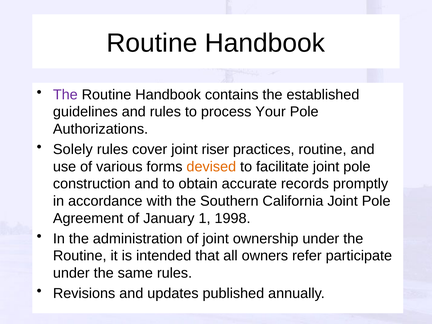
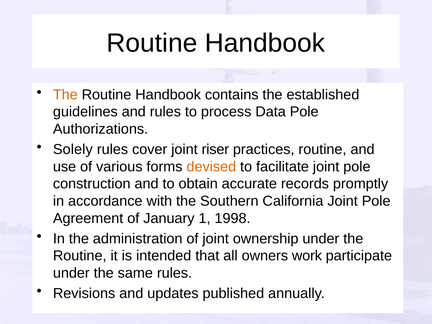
The at (65, 95) colour: purple -> orange
Your: Your -> Data
refer: refer -> work
